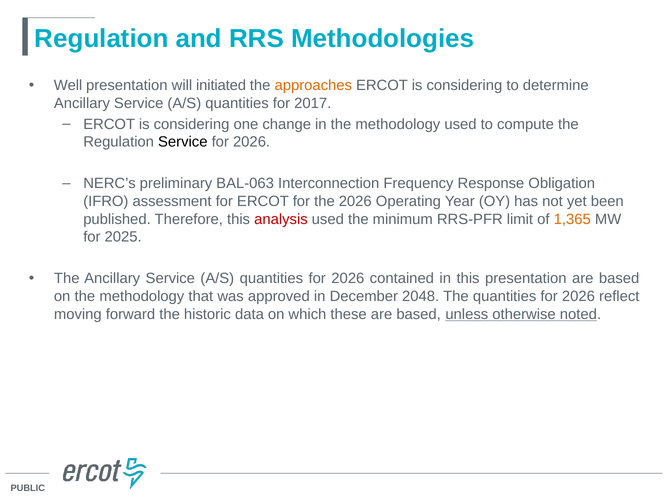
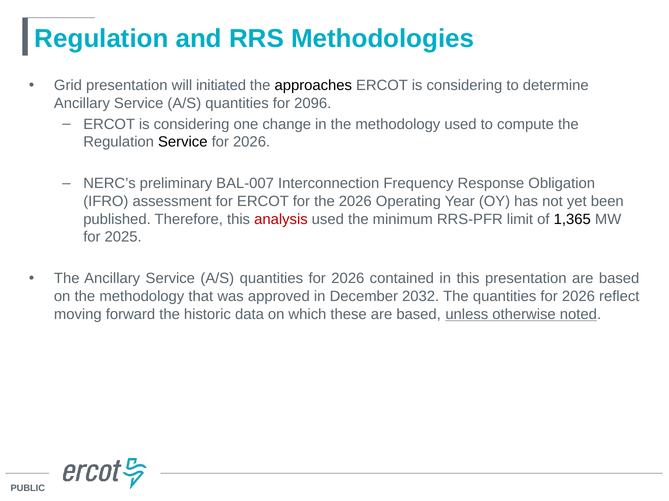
Well: Well -> Grid
approaches colour: orange -> black
2017: 2017 -> 2096
BAL-063: BAL-063 -> BAL-007
1,365 colour: orange -> black
2048: 2048 -> 2032
